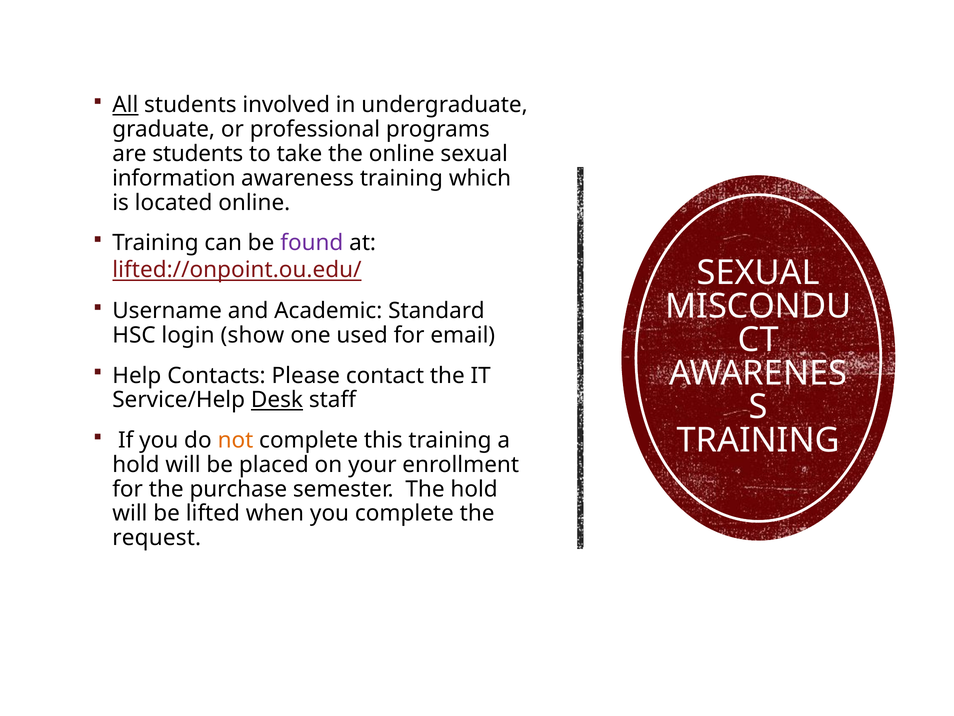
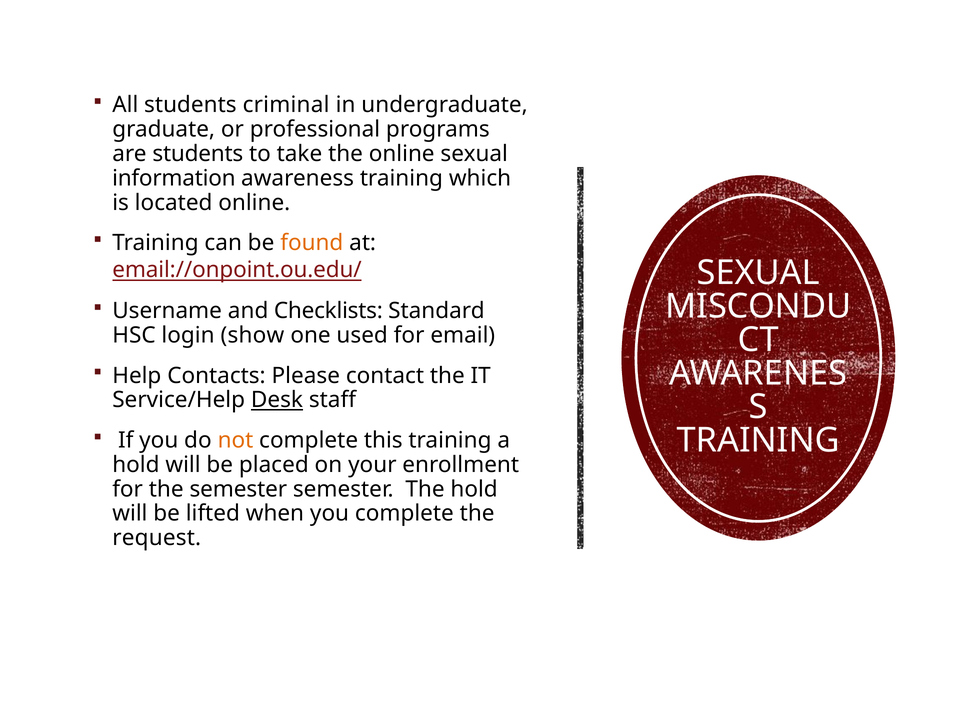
All underline: present -> none
involved: involved -> criminal
found colour: purple -> orange
lifted://onpoint.ou.edu/: lifted://onpoint.ou.edu/ -> email://onpoint.ou.edu/
Academic: Academic -> Checklists
the purchase: purchase -> semester
